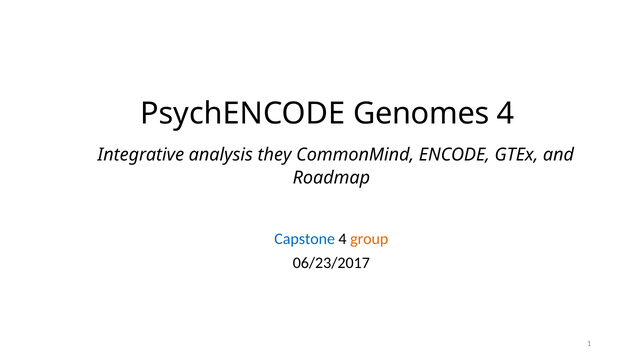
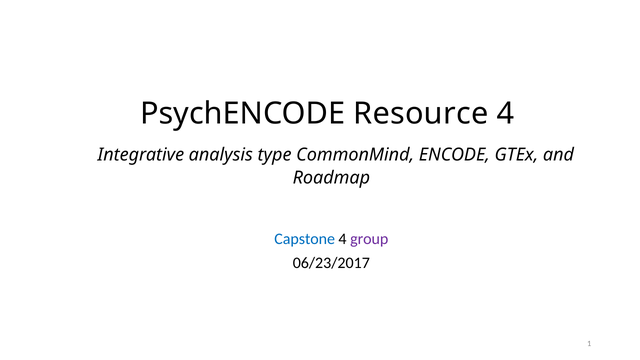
Genomes: Genomes -> Resource
they: they -> type
group colour: orange -> purple
